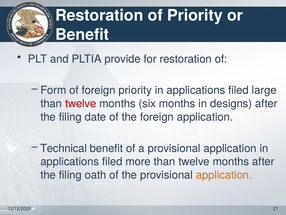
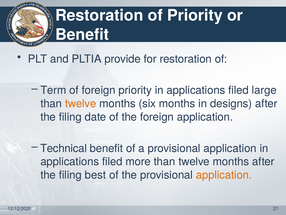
Form: Form -> Term
twelve at (81, 103) colour: red -> orange
oath: oath -> best
